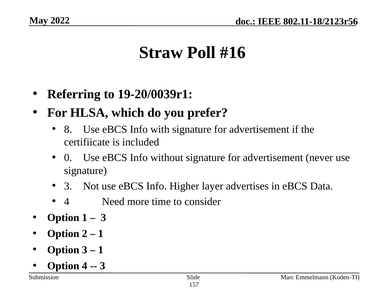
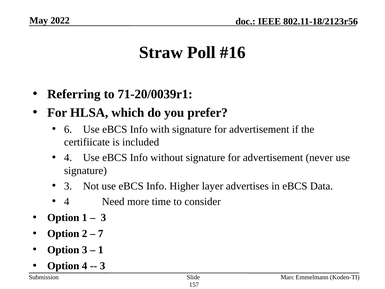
19-20/0039r1: 19-20/0039r1 -> 71-20/0039r1
8: 8 -> 6
0 at (68, 158): 0 -> 4
1 at (101, 234): 1 -> 7
